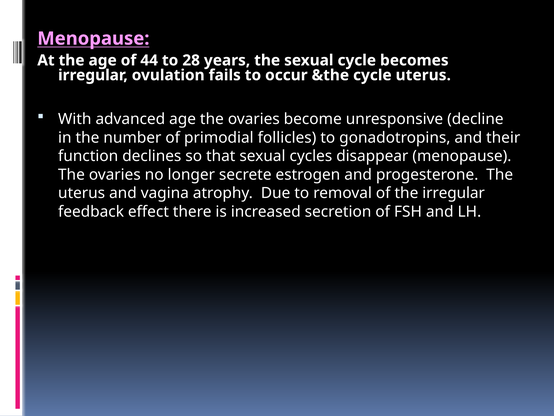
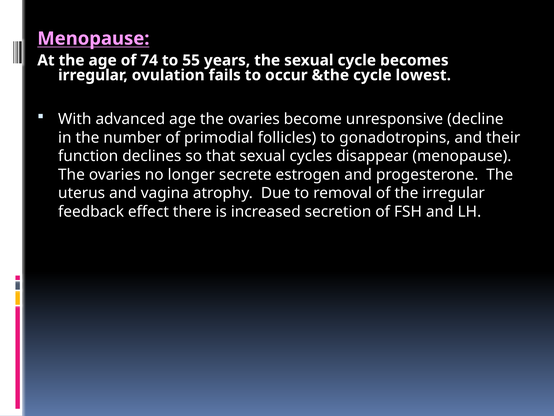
44: 44 -> 74
28: 28 -> 55
cycle uterus: uterus -> lowest
